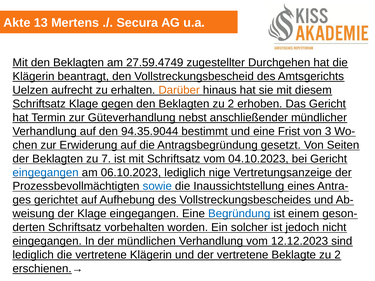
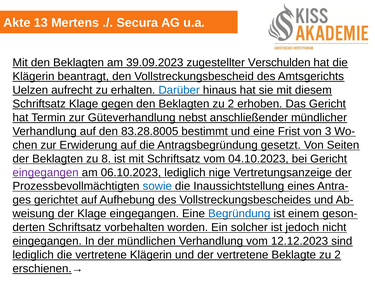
27.59.4749: 27.59.4749 -> 39.09.2023
Durchgehen: Durchgehen -> Verschulden
Darüber colour: orange -> blue
94.35.9044: 94.35.9044 -> 83.28.8005
7: 7 -> 8
eingegangen at (46, 173) colour: blue -> purple
